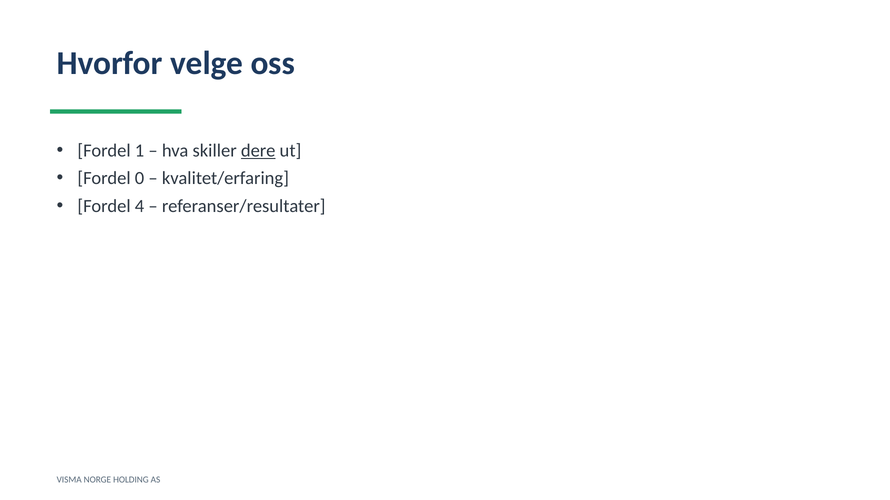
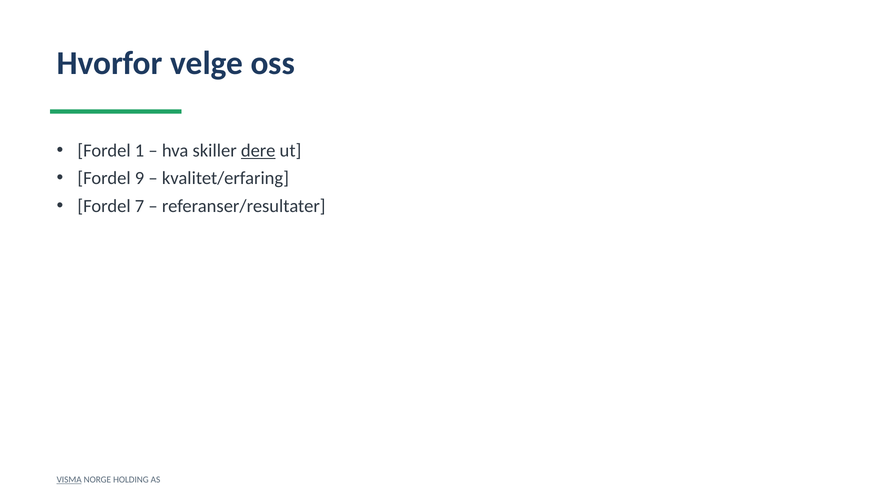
0: 0 -> 9
4: 4 -> 7
VISMA underline: none -> present
